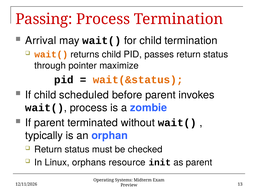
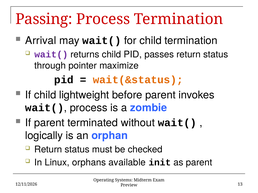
wait( at (51, 55) colour: orange -> purple
scheduled: scheduled -> lightweight
typically: typically -> logically
resource: resource -> available
